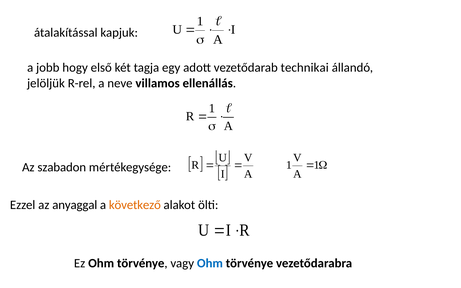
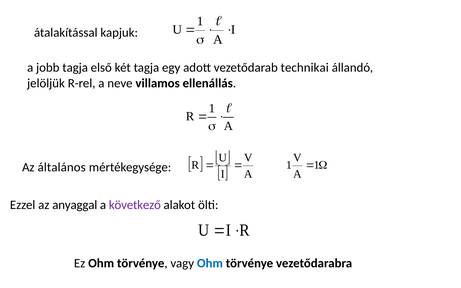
jobb hogy: hogy -> tagja
szabadon: szabadon -> általános
következő colour: orange -> purple
